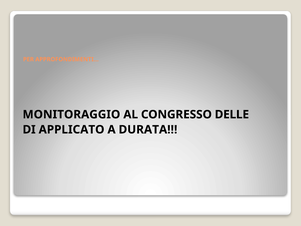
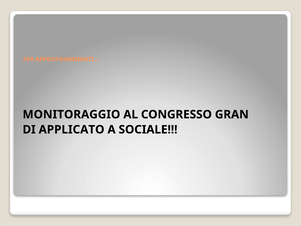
DELLE: DELLE -> GRAN
DURATA: DURATA -> SOCIALE
